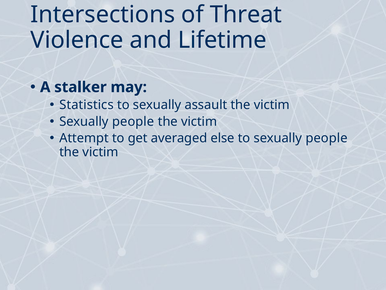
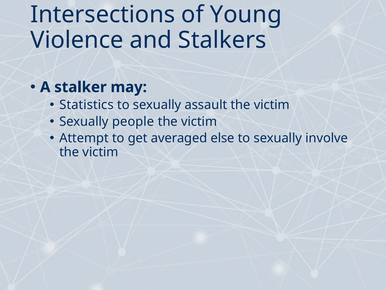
Threat: Threat -> Young
Lifetime: Lifetime -> Stalkers
to sexually people: people -> involve
